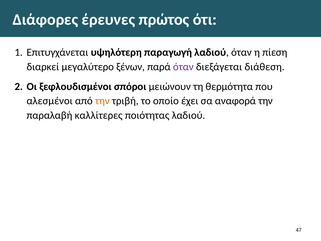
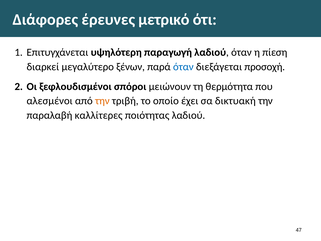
πρώτος: πρώτος -> μετρικό
όταν at (183, 67) colour: purple -> blue
διάθεση: διάθεση -> προσοχή
αναφορά: αναφορά -> δικτυακή
